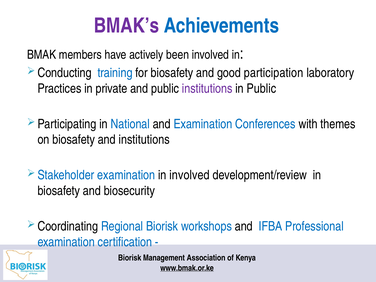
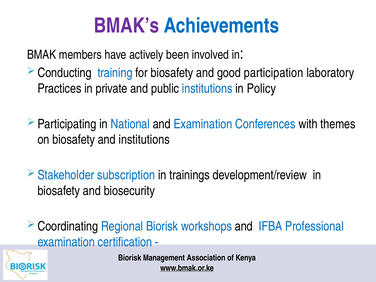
institutions at (207, 89) colour: purple -> blue
in Public: Public -> Policy
examination at (126, 175): examination -> subscription
in involved: involved -> trainings
